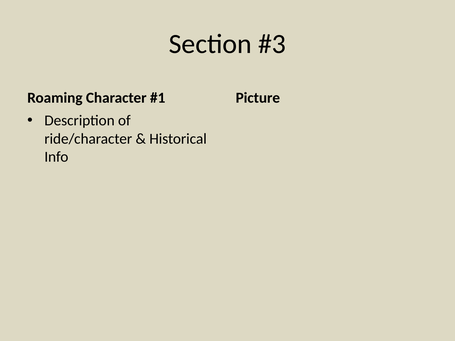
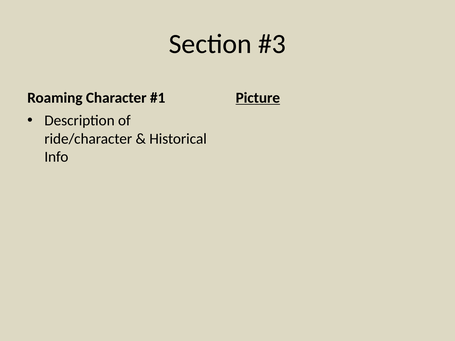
Picture underline: none -> present
